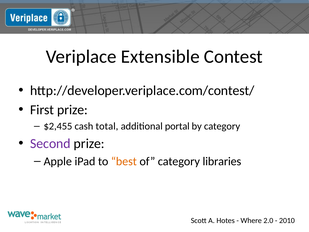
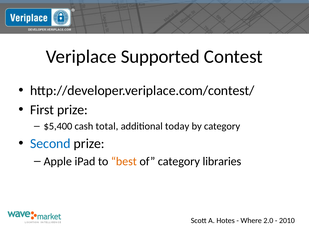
Extensible: Extensible -> Supported
$2,455: $2,455 -> $5,400
portal: portal -> today
Second colour: purple -> blue
